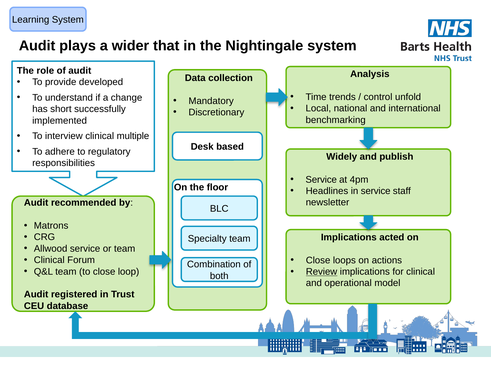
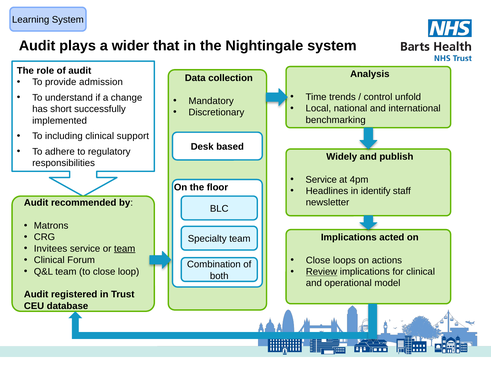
developed: developed -> admission
interview: interview -> including
multiple: multiple -> support
in service: service -> identify
Allwood: Allwood -> Invitees
team at (125, 249) underline: none -> present
